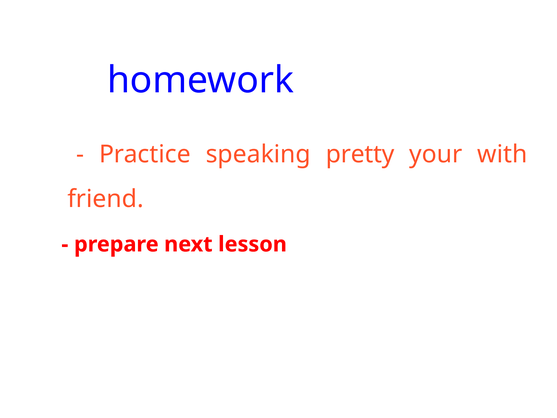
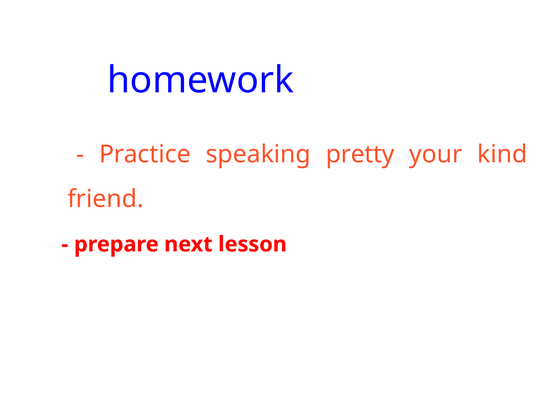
with: with -> kind
